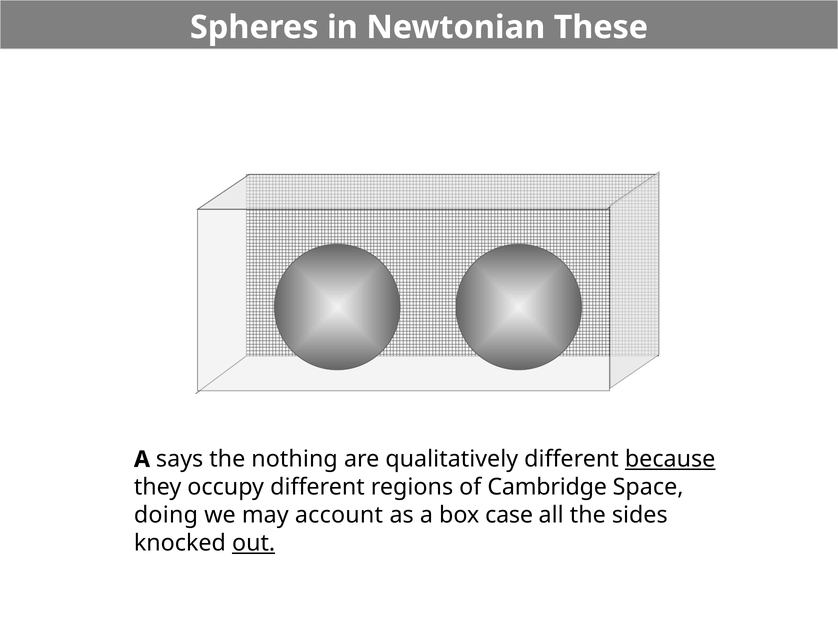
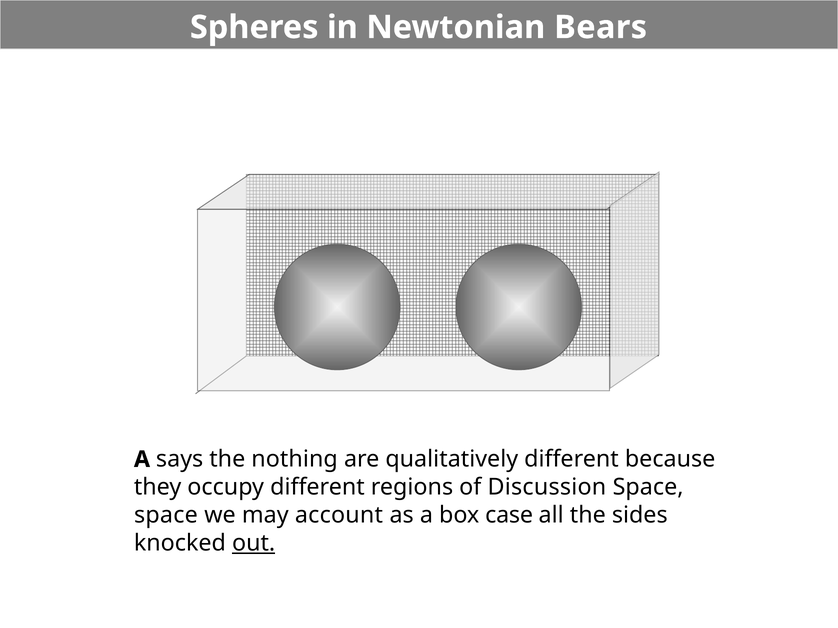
These: These -> Bears
because underline: present -> none
Cambridge: Cambridge -> Discussion
doing at (166, 516): doing -> space
